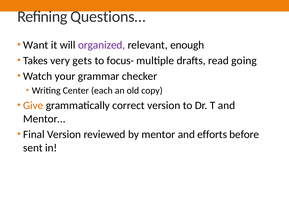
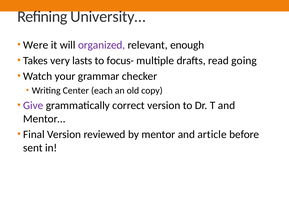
Questions…: Questions… -> University…
Want: Want -> Were
gets: gets -> lasts
Give colour: orange -> purple
efforts: efforts -> article
